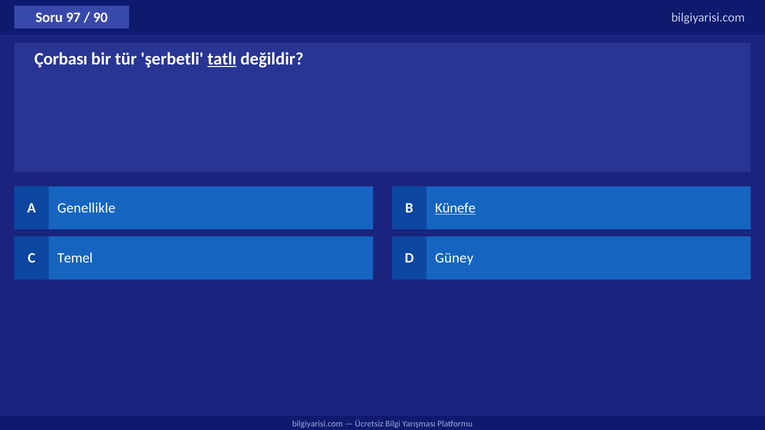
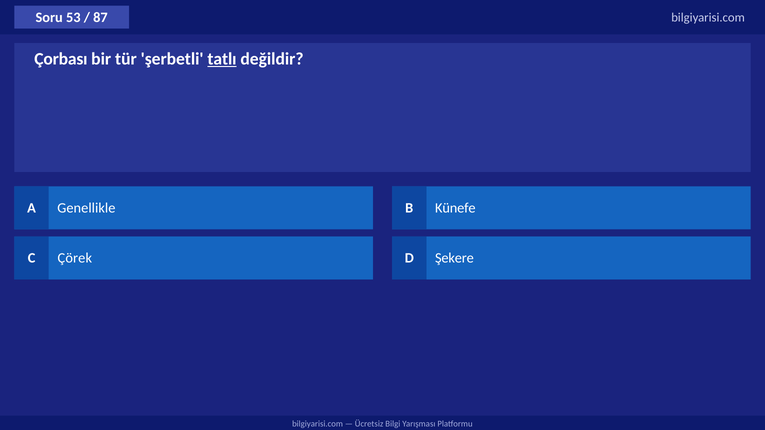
97: 97 -> 53
90: 90 -> 87
Künefe underline: present -> none
Temel: Temel -> Çörek
Güney: Güney -> Şekere
